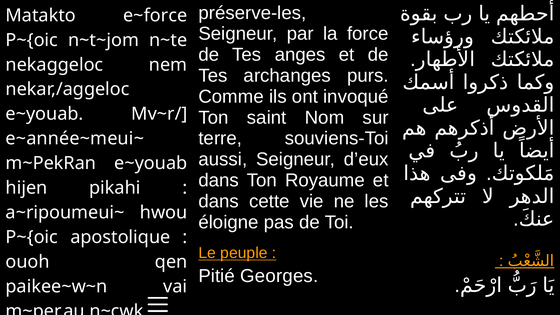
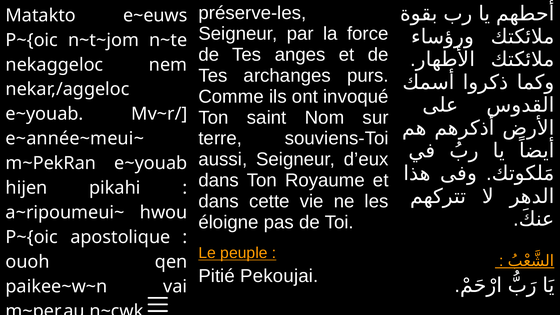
e~force: e~force -> e~euws
Georges: Georges -> Pekoujai
